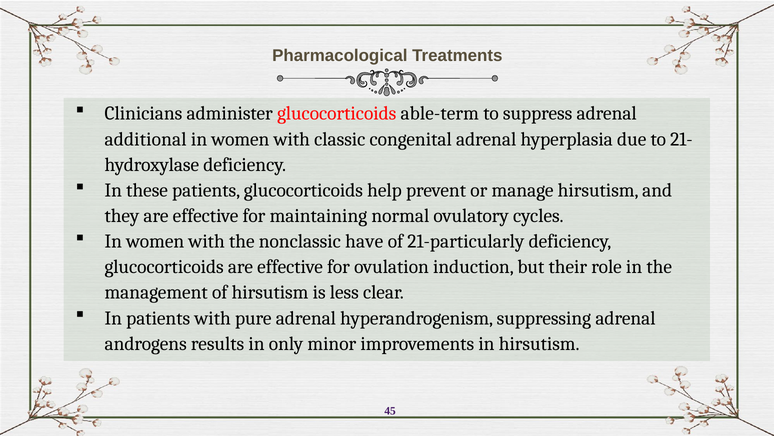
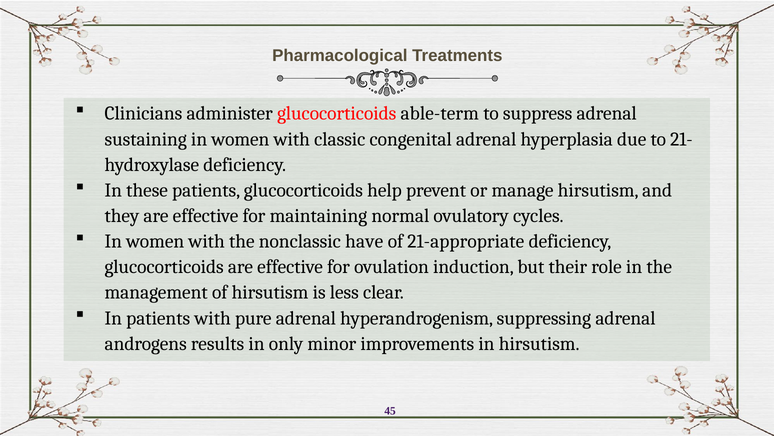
additional: additional -> sustaining
21-particularly: 21-particularly -> 21-appropriate
